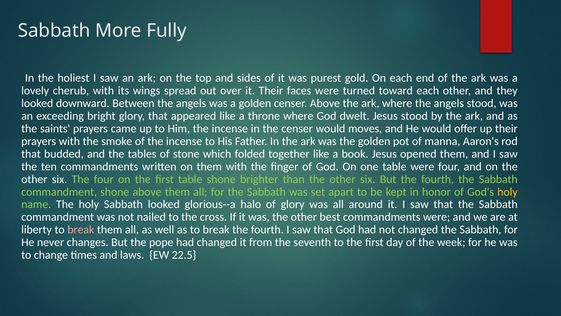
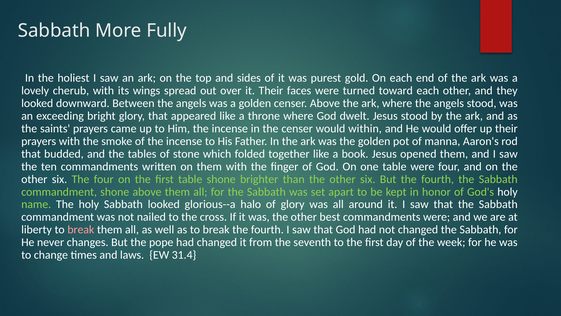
moves: moves -> within
holy at (508, 192) colour: yellow -> white
22.5: 22.5 -> 31.4
